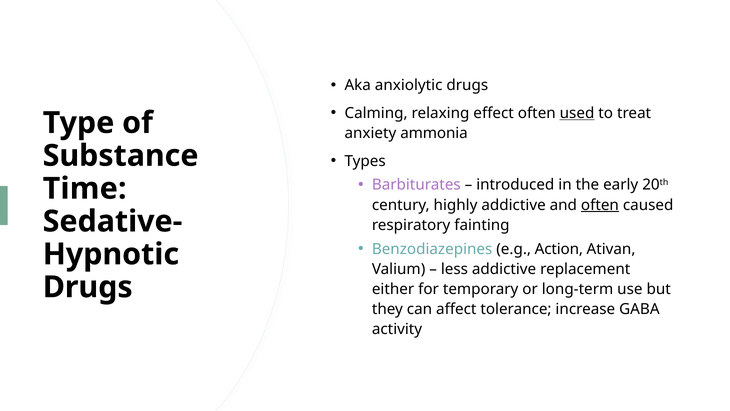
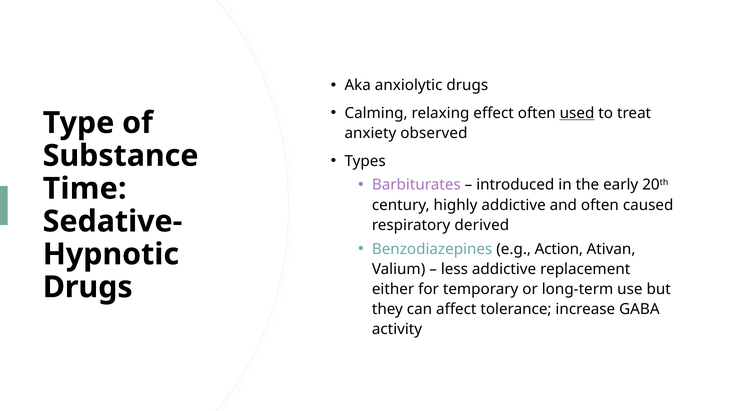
ammonia: ammonia -> observed
often at (600, 205) underline: present -> none
fainting: fainting -> derived
